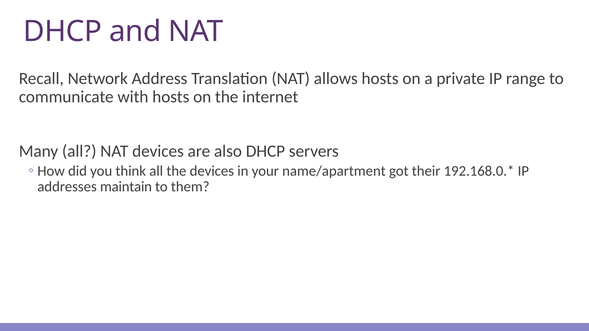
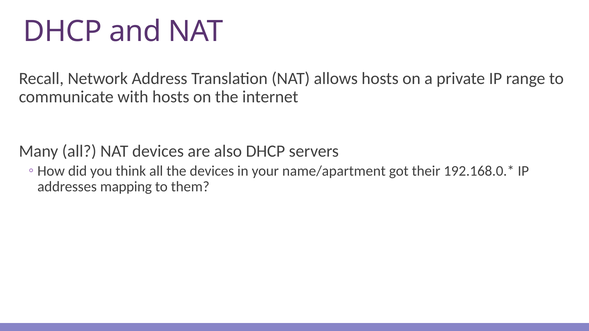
maintain: maintain -> mapping
